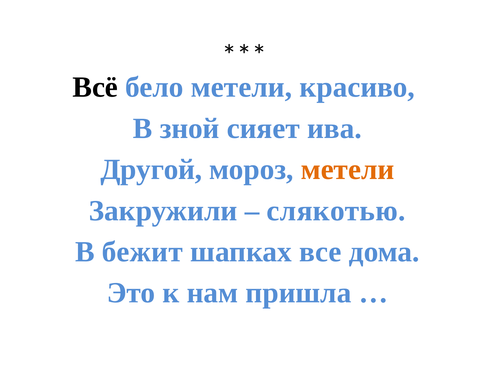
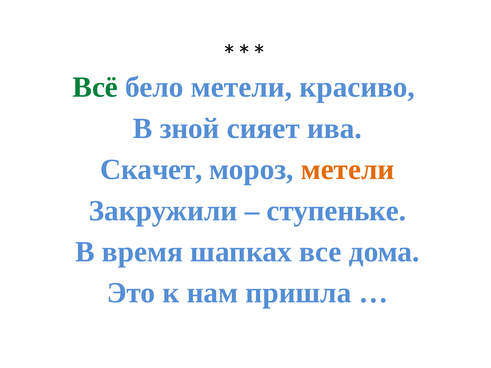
Всё colour: black -> green
Другой: Другой -> Скачет
слякотью: слякотью -> ступеньке
бежит: бежит -> время
